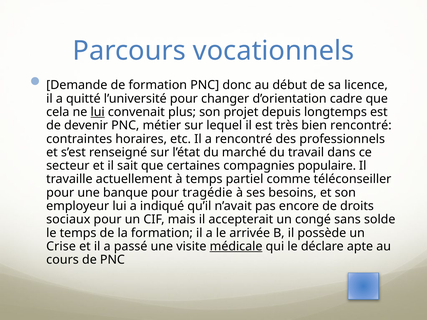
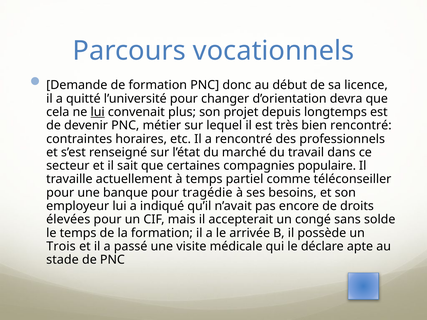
cadre: cadre -> devra
sociaux: sociaux -> élevées
Crise: Crise -> Trois
médicale underline: present -> none
cours: cours -> stade
